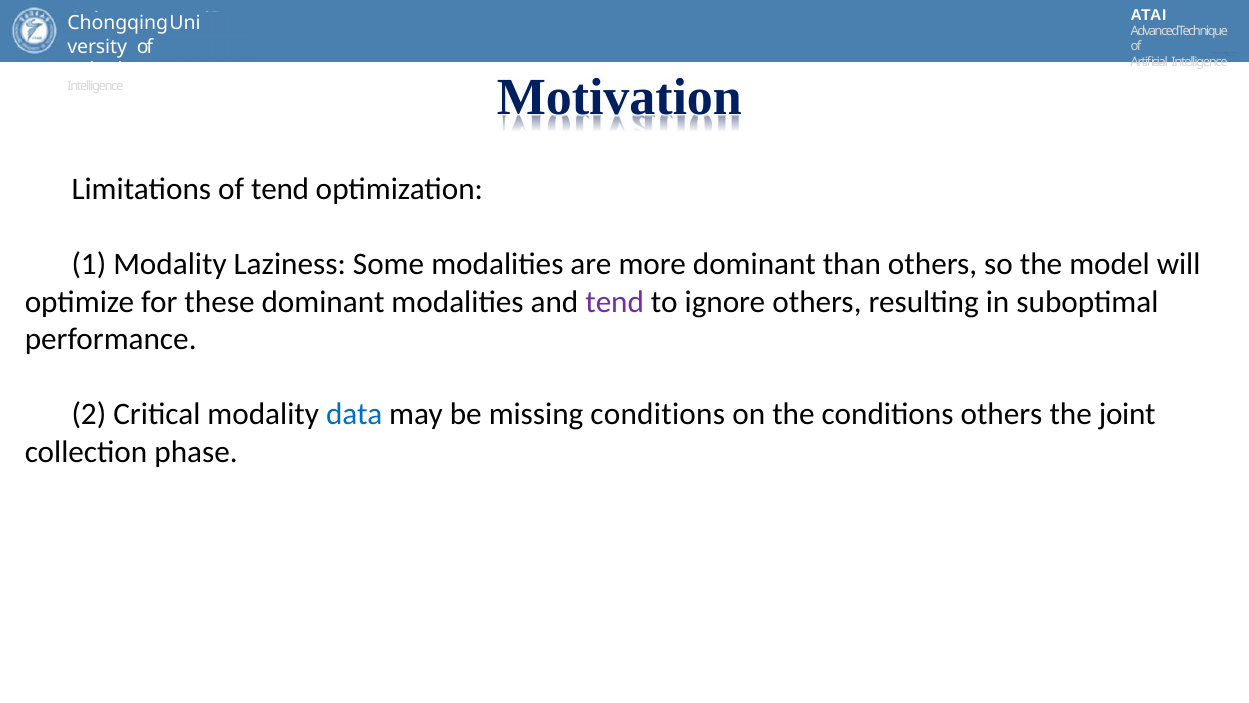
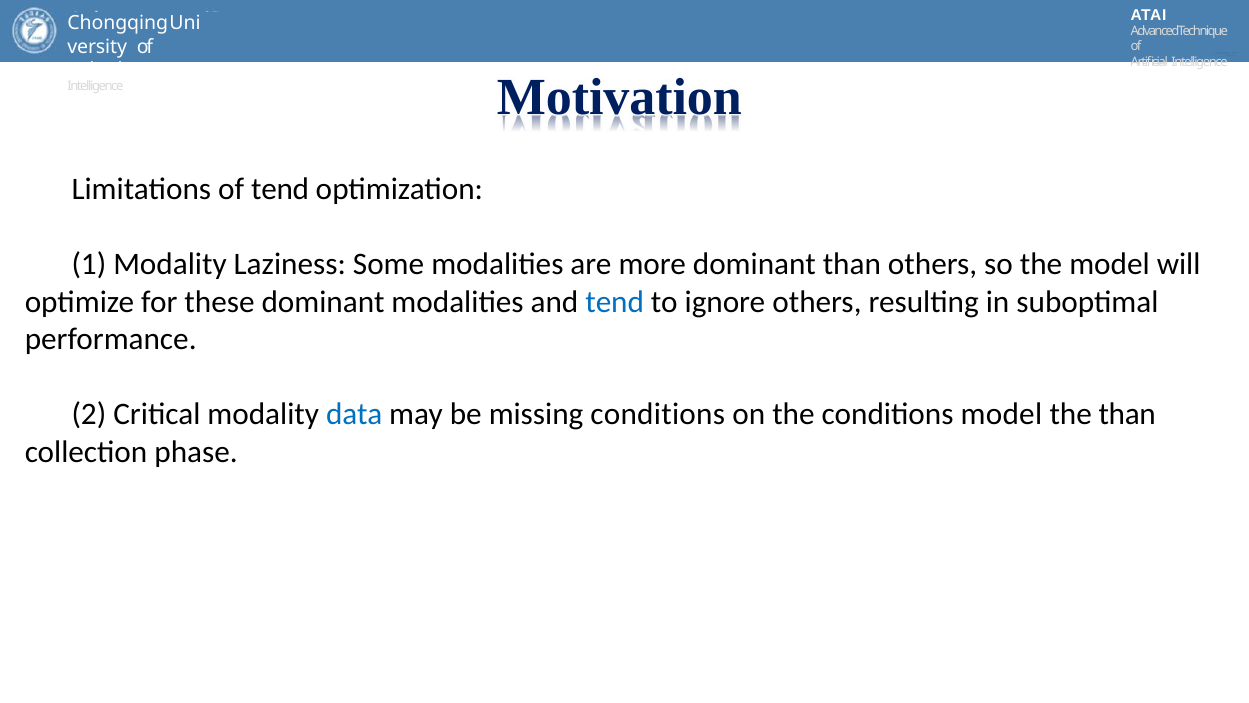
tend at (615, 302) colour: purple -> blue
conditions others: others -> model
the joint: joint -> than
